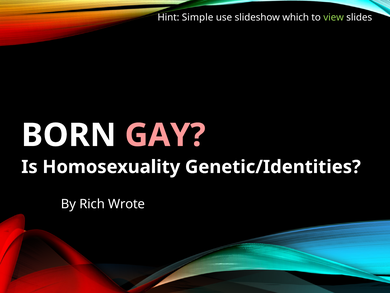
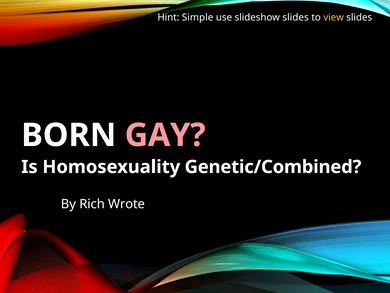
slideshow which: which -> slides
view colour: light green -> yellow
Genetic/Identities: Genetic/Identities -> Genetic/Combined
